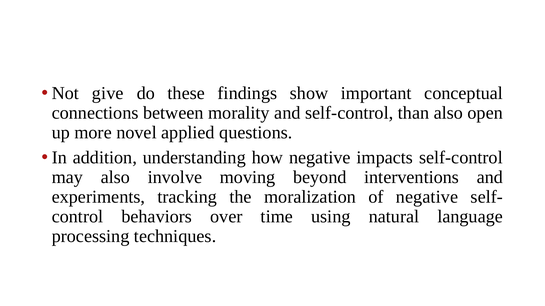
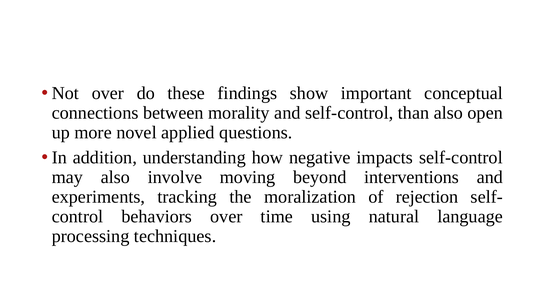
Not give: give -> over
of negative: negative -> rejection
